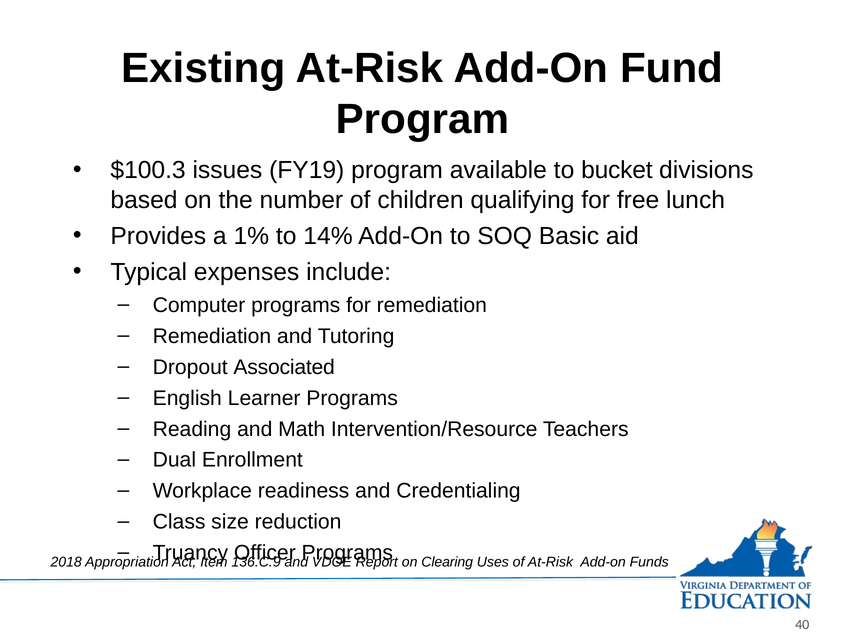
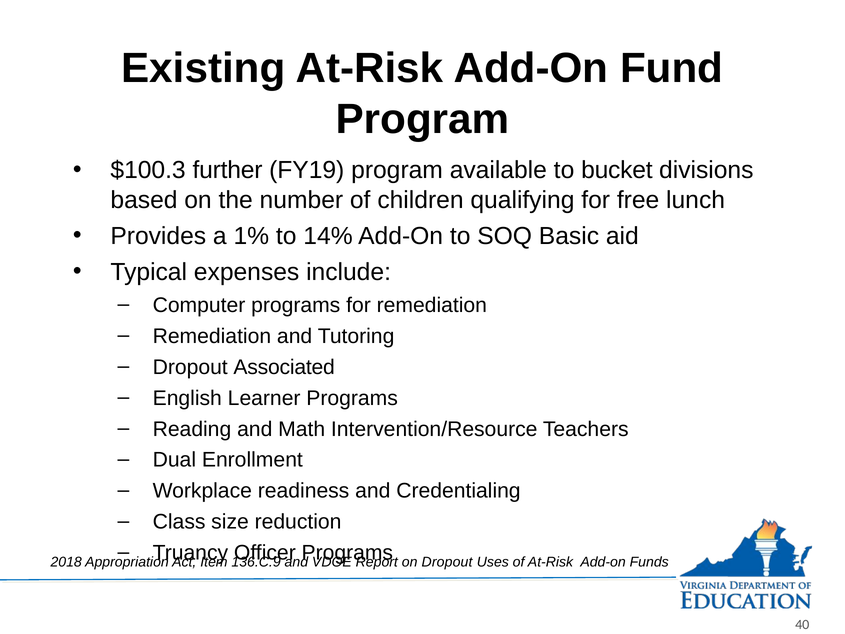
issues: issues -> further
on Clearing: Clearing -> Dropout
